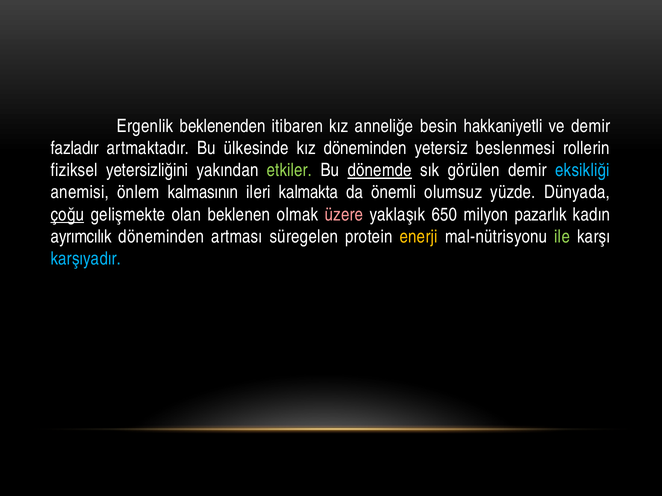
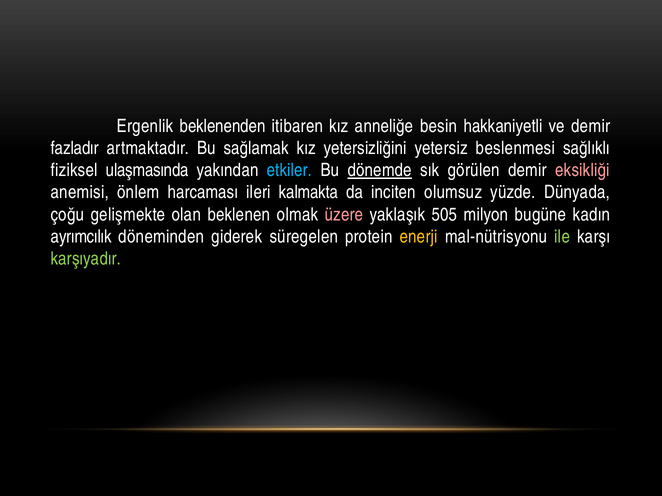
ülkesinde: ülkesinde -> sağlamak
kız döneminden: döneminden -> yetersizliğini
rollerin: rollerin -> sağlıklı
yetersizliğini: yetersizliğini -> ulaşmasında
etkiler colour: light green -> light blue
eksikliği colour: light blue -> pink
kalmasının: kalmasının -> harcaması
önemli: önemli -> inciten
çoğu underline: present -> none
650: 650 -> 505
pazarlık: pazarlık -> bugüne
artması: artması -> giderek
karşıyadır colour: light blue -> light green
